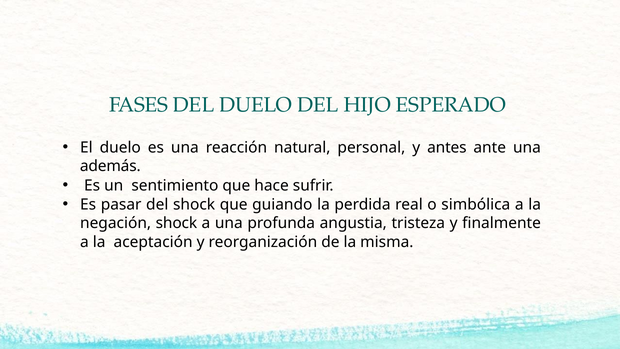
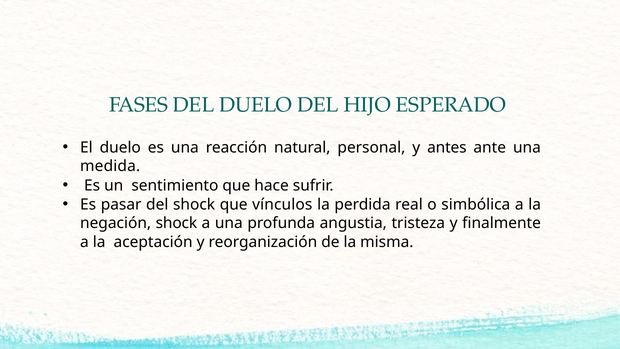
además: además -> medida
guiando: guiando -> vínculos
